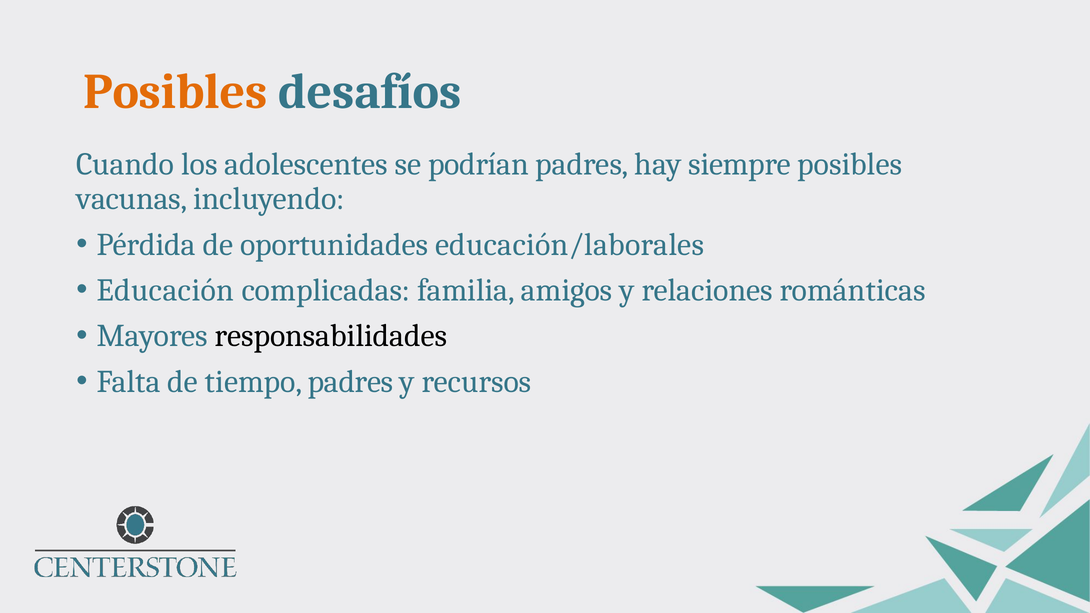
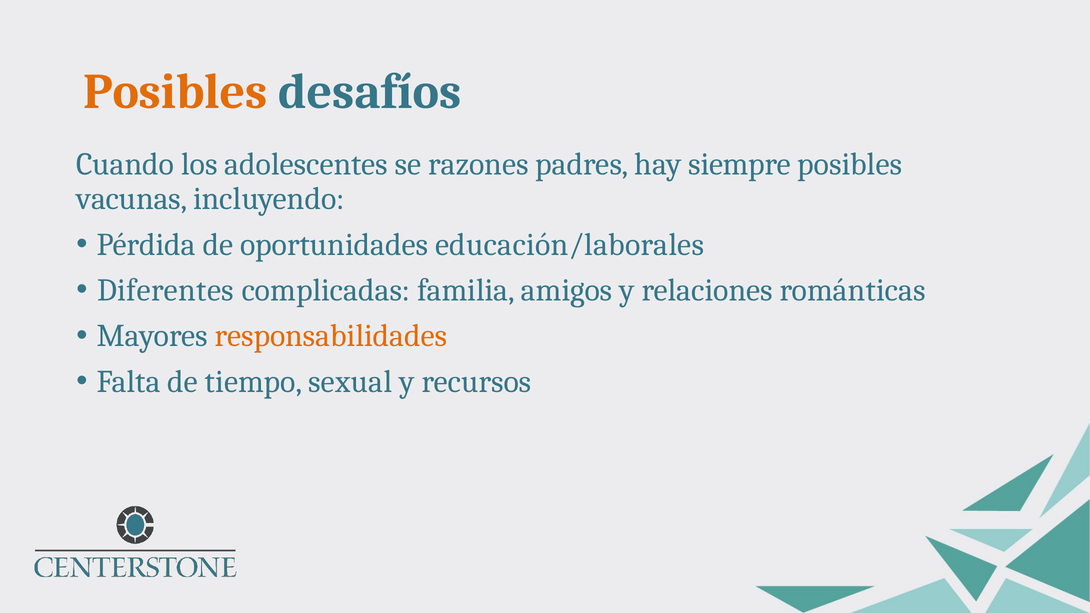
podrían: podrían -> razones
Educación: Educación -> Diferentes
responsabilidades colour: black -> orange
tiempo padres: padres -> sexual
